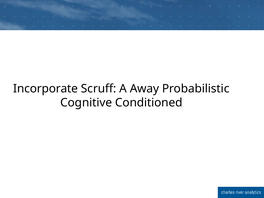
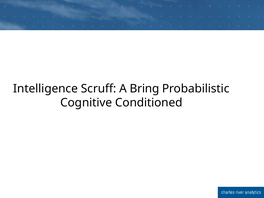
Incorporate: Incorporate -> Intelligence
Away: Away -> Bring
